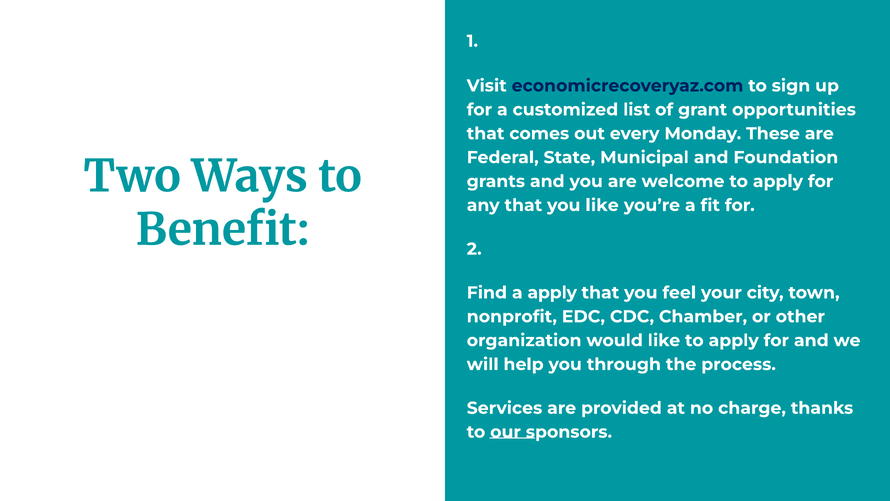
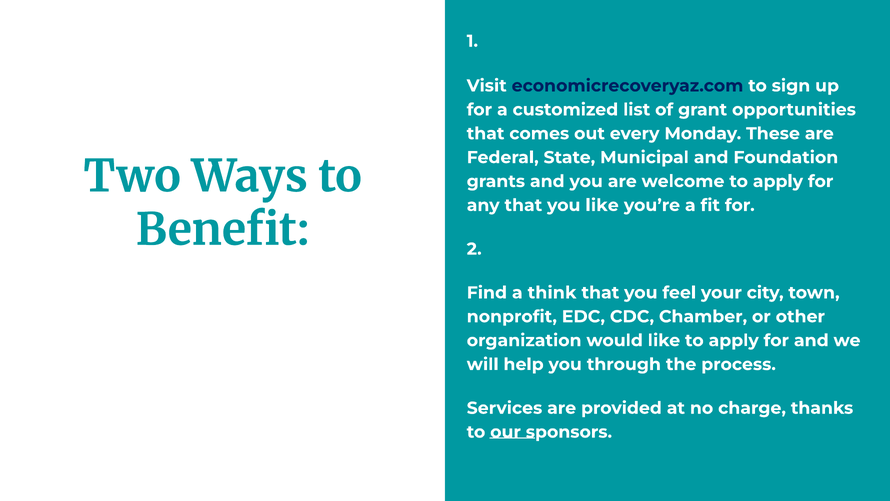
a apply: apply -> think
